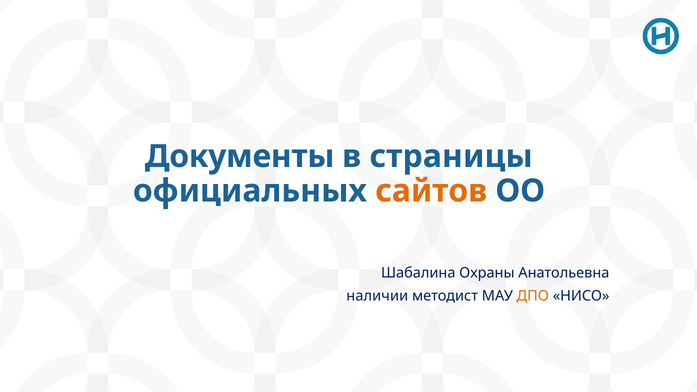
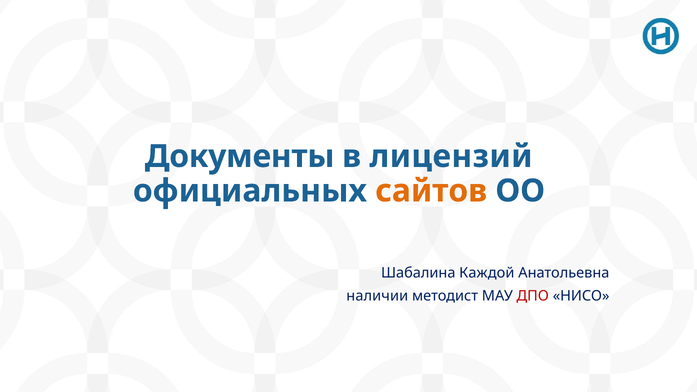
страницы: страницы -> лицензий
Охраны: Охраны -> Каждой
ДПО colour: orange -> red
